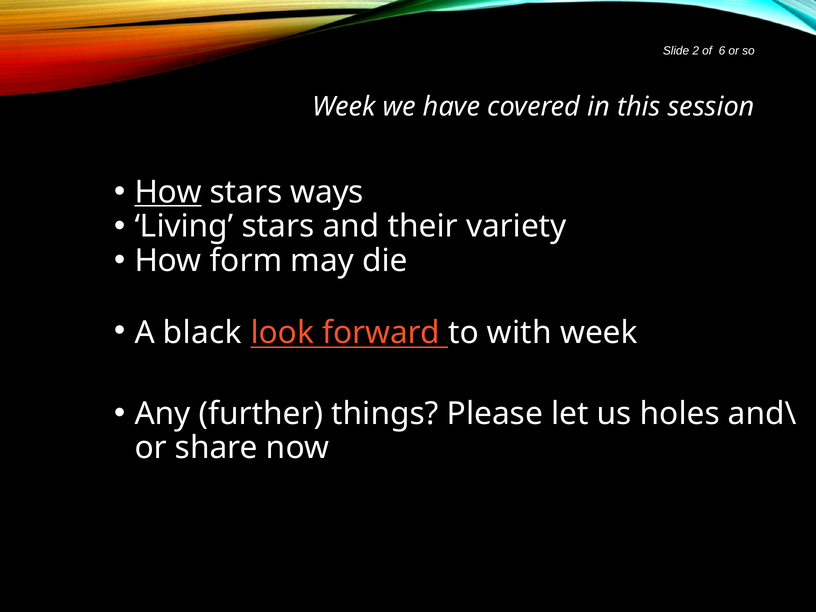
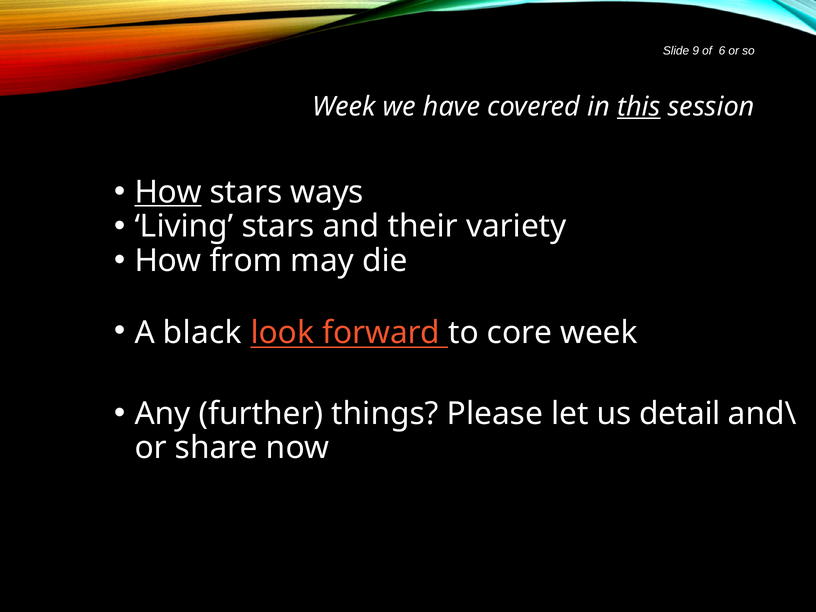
2: 2 -> 9
this underline: none -> present
form: form -> from
with: with -> core
holes: holes -> detail
